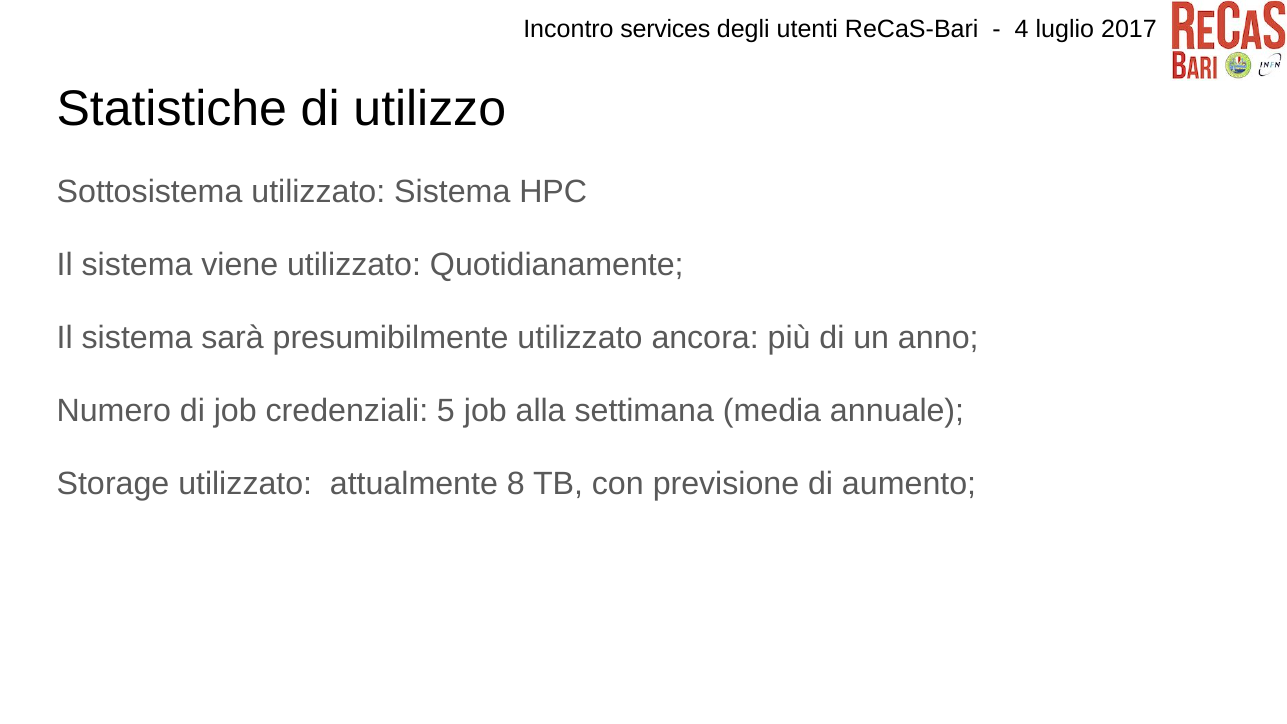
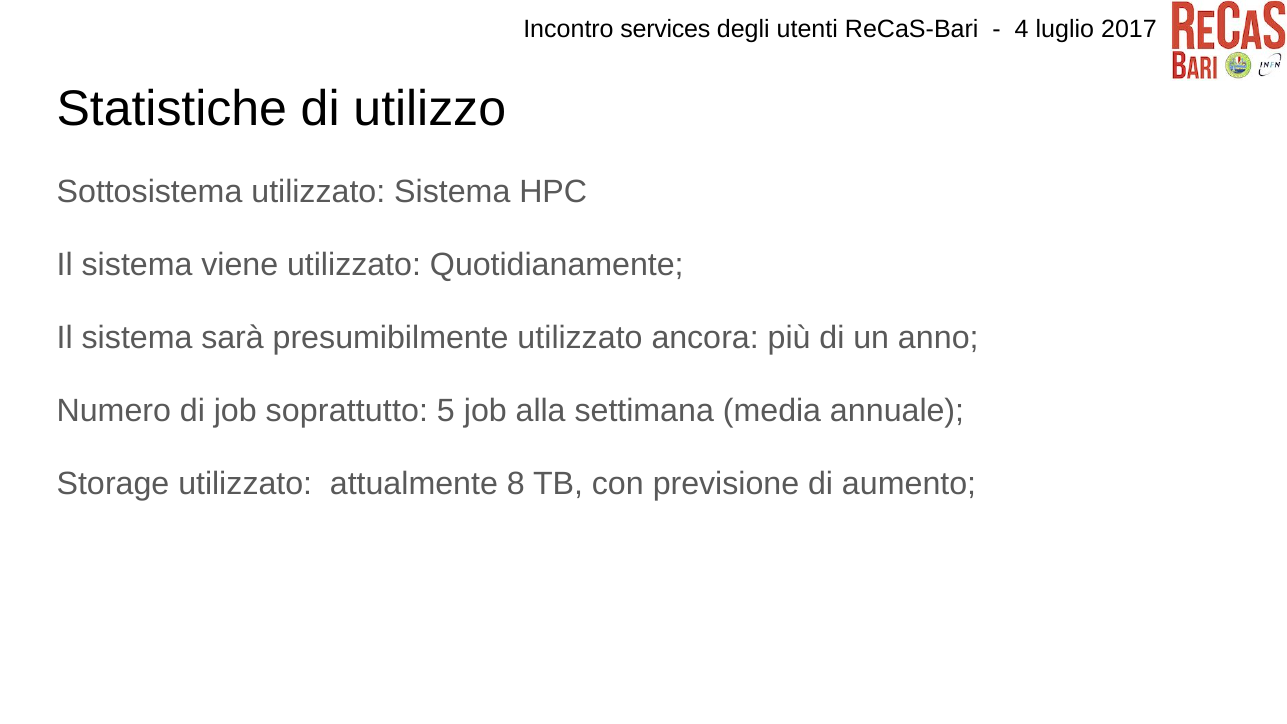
credenziali: credenziali -> soprattutto
